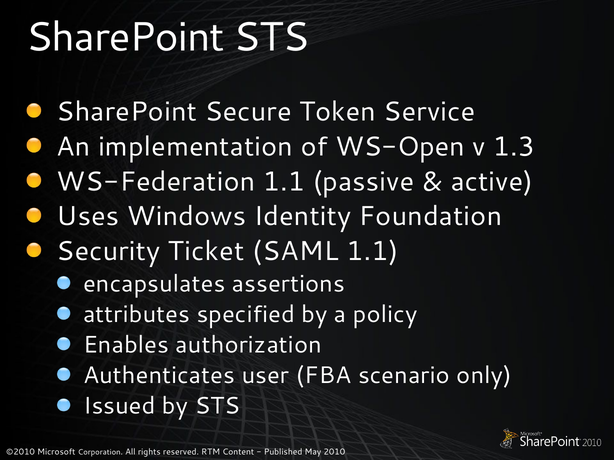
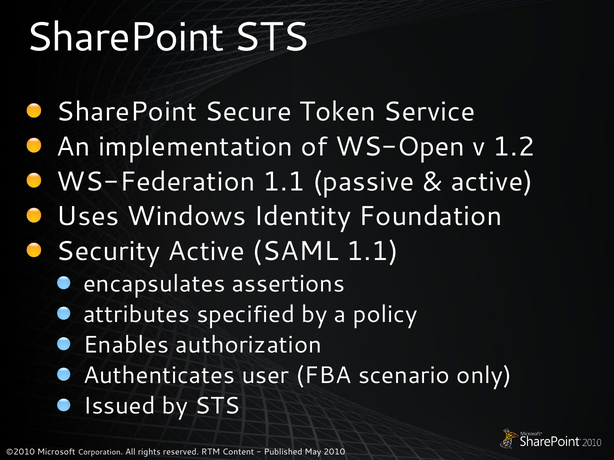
1.3: 1.3 -> 1.2
Security Ticket: Ticket -> Active
